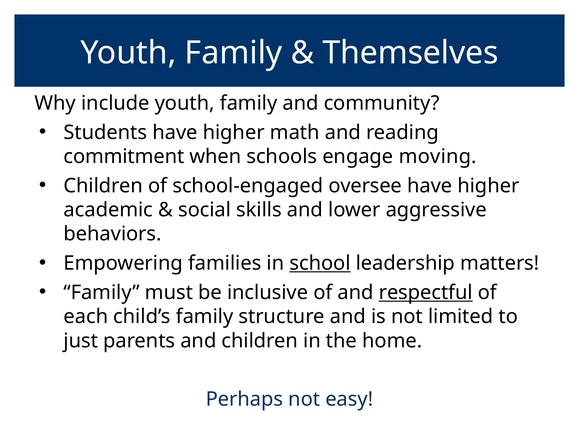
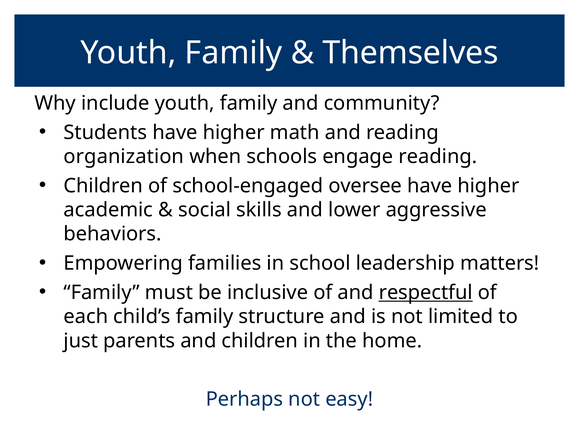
commitment: commitment -> organization
engage moving: moving -> reading
school underline: present -> none
